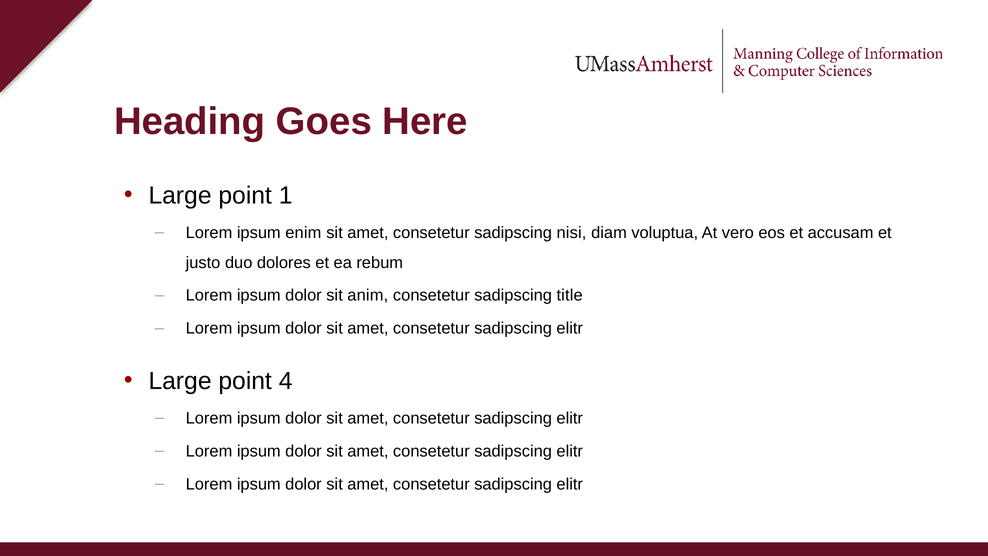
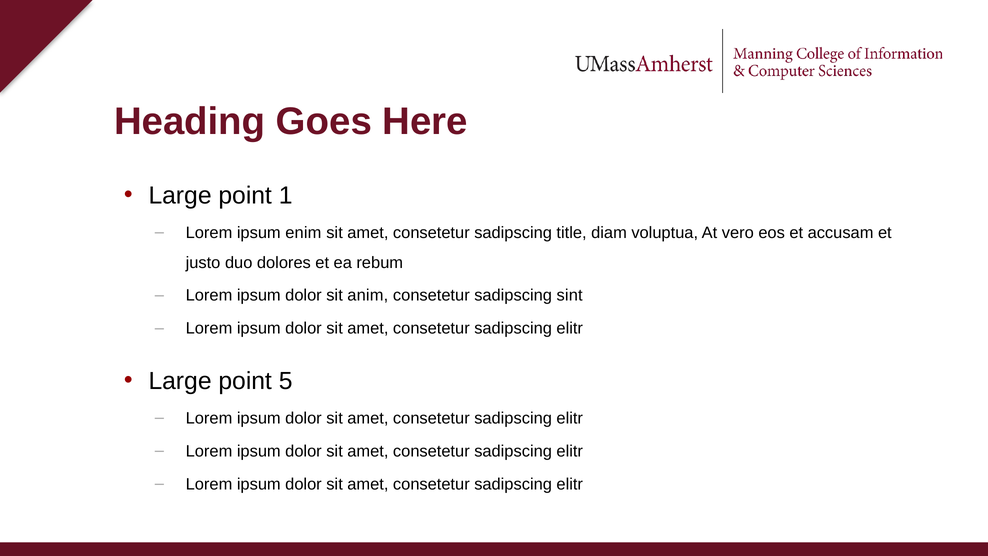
nisi: nisi -> title
title: title -> sint
4: 4 -> 5
